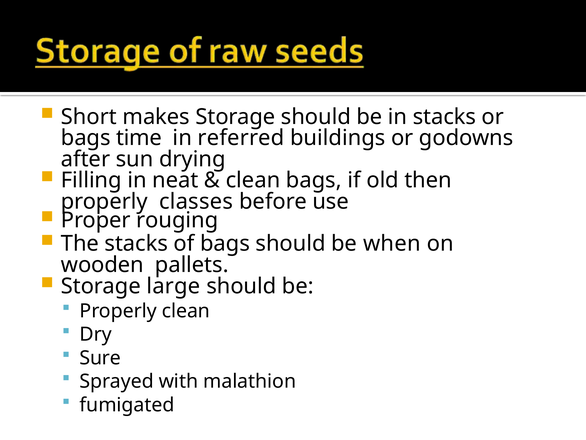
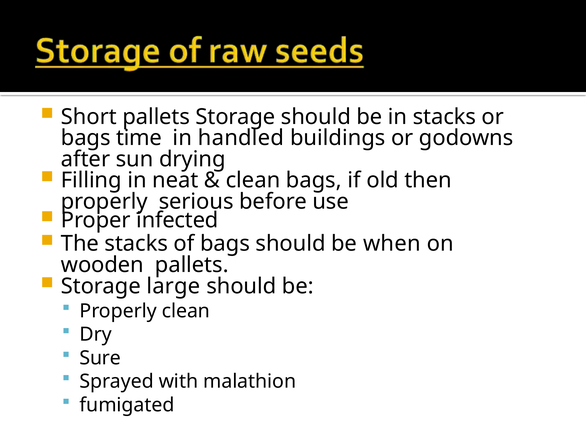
Short makes: makes -> pallets
referred: referred -> handled
classes: classes -> serious
rouging: rouging -> infected
